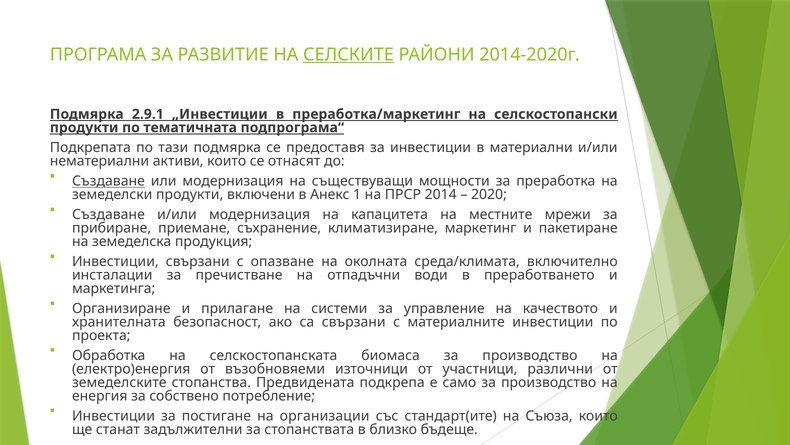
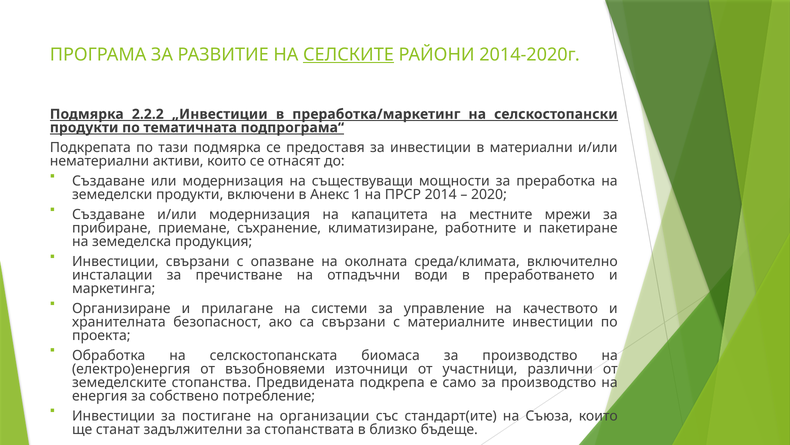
2.9.1: 2.9.1 -> 2.2.2
Създаване at (108, 181) underline: present -> none
маркетинг: маркетинг -> работните
